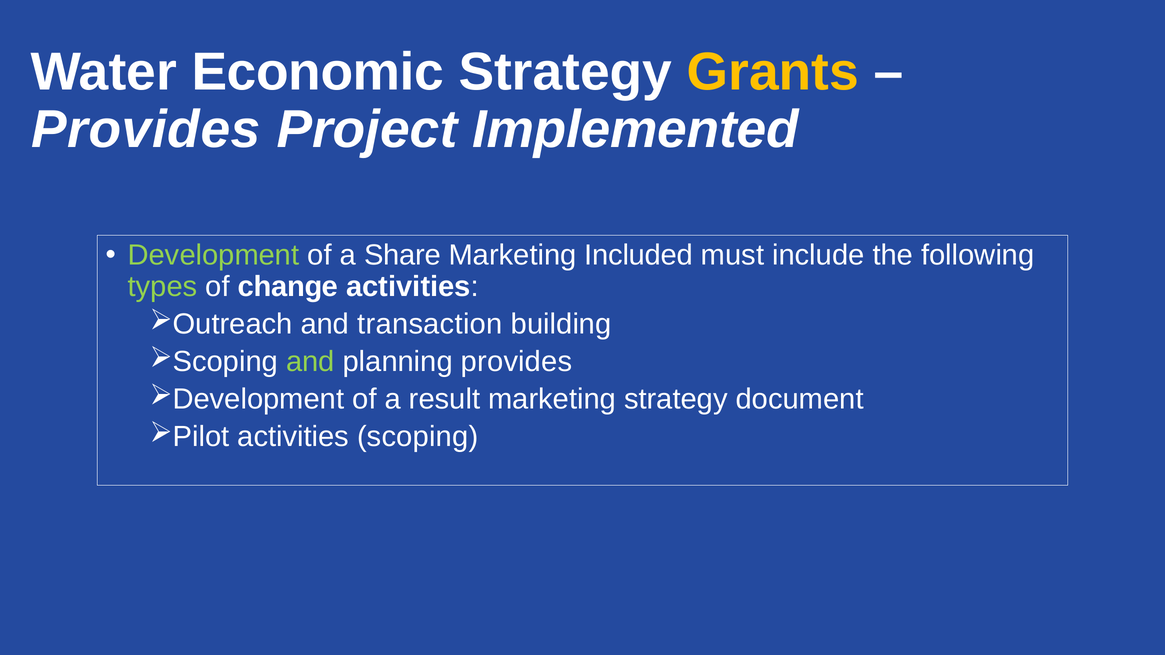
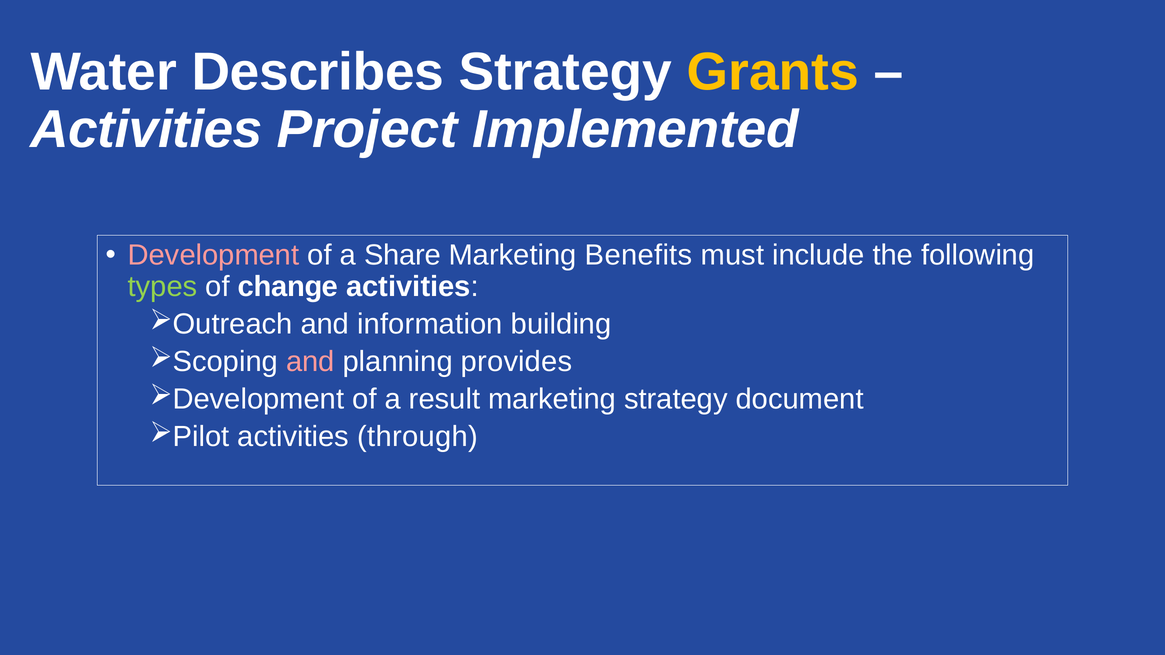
Economic: Economic -> Describes
Provides at (146, 130): Provides -> Activities
Development colour: light green -> pink
Included: Included -> Benefits
transaction: transaction -> information
and at (310, 362) colour: light green -> pink
scoping: scoping -> through
